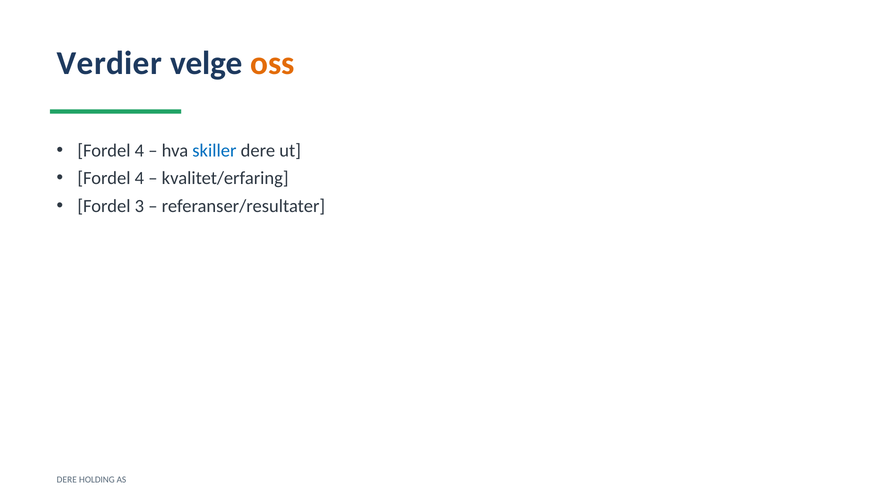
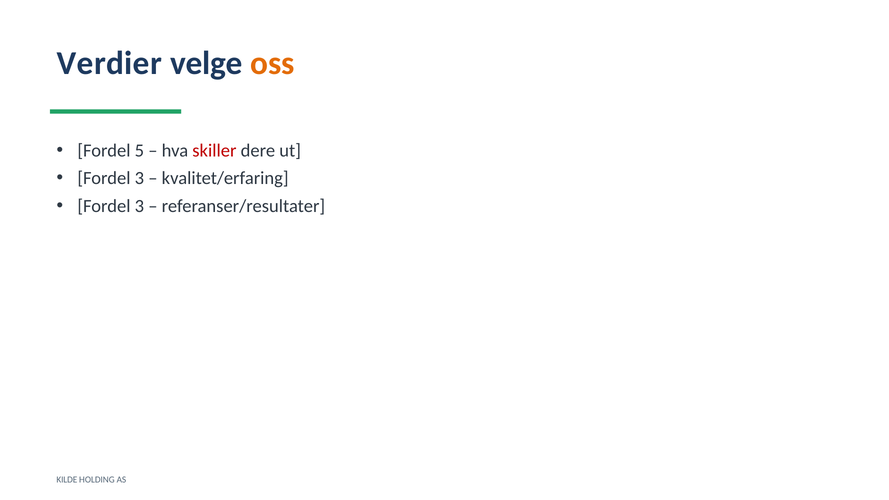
4 at (139, 151): 4 -> 5
skiller colour: blue -> red
4 at (139, 178): 4 -> 3
DERE at (67, 480): DERE -> KILDE
